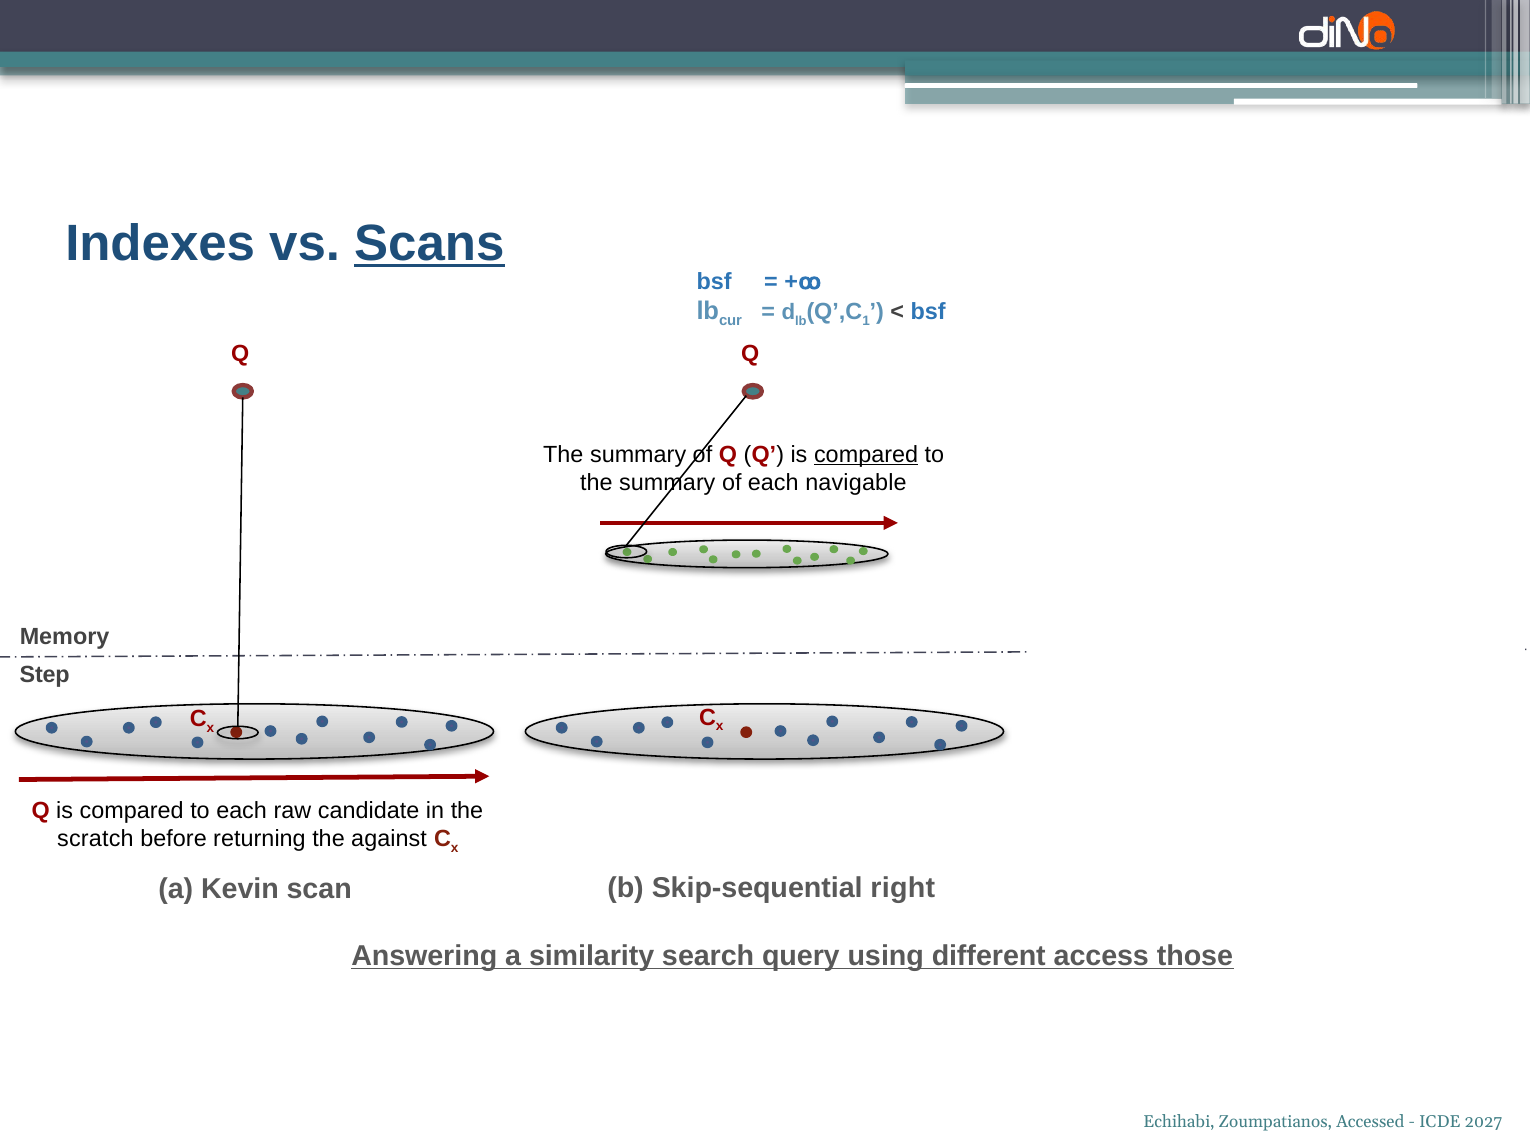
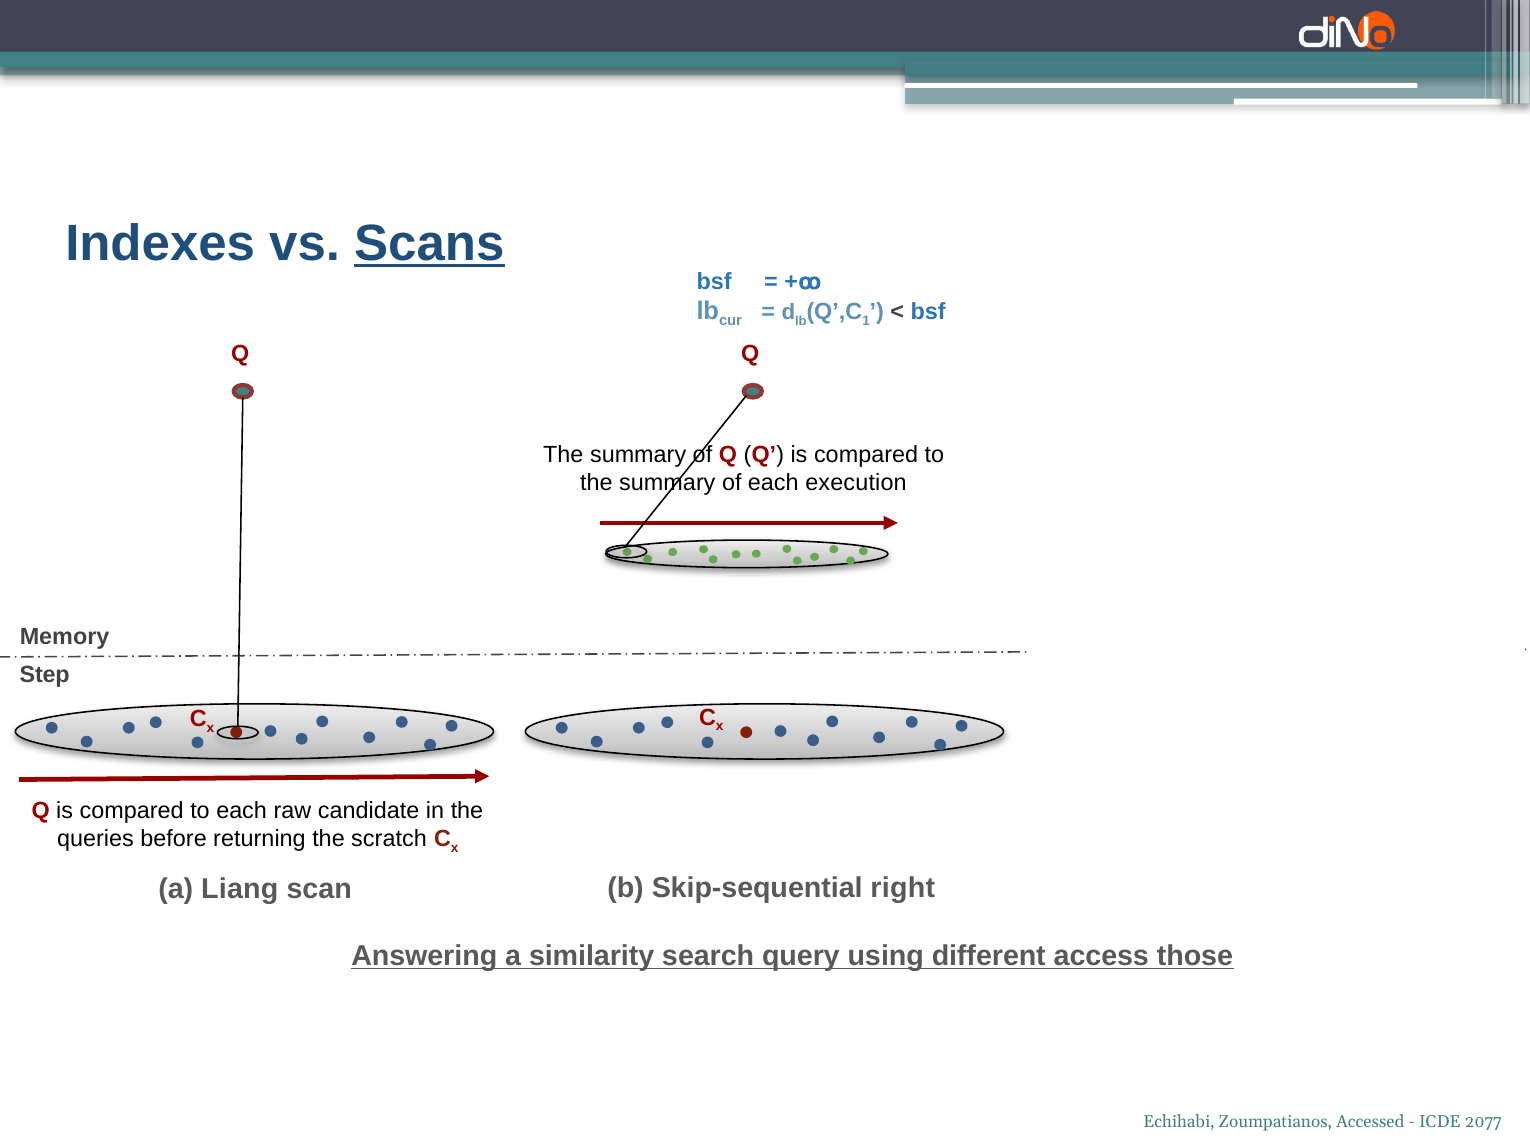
compared at (866, 455) underline: present -> none
navigable: navigable -> execution
scratch: scratch -> queries
against: against -> scratch
Kevin: Kevin -> Liang
2027: 2027 -> 2077
